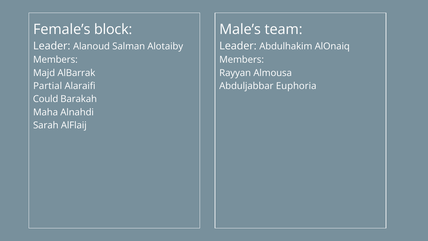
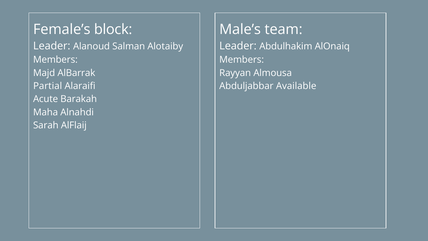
Euphoria: Euphoria -> Available
Could: Could -> Acute
